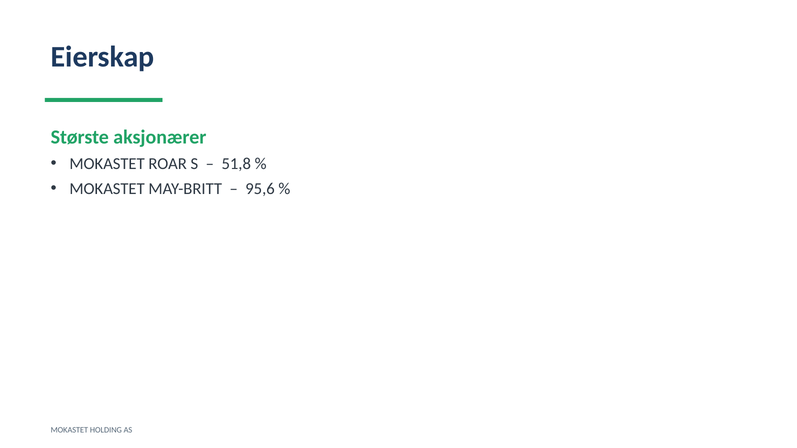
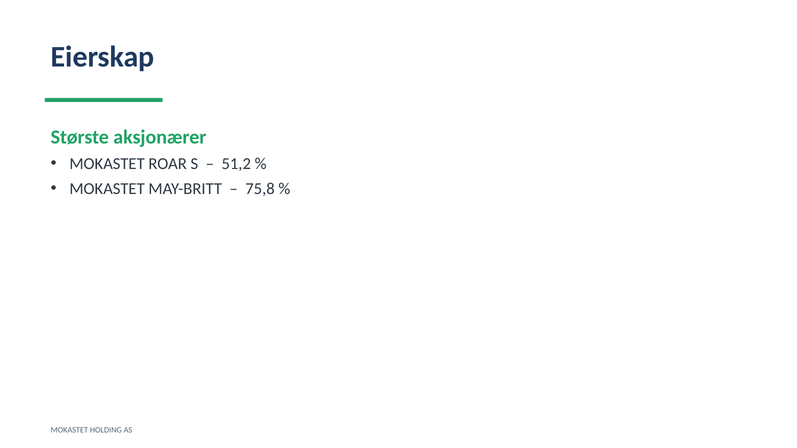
51,8: 51,8 -> 51,2
95,6: 95,6 -> 75,8
